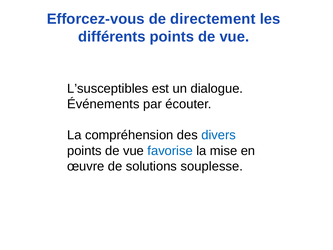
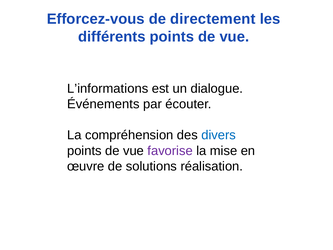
L’susceptibles: L’susceptibles -> L’informations
favorise colour: blue -> purple
souplesse: souplesse -> réalisation
